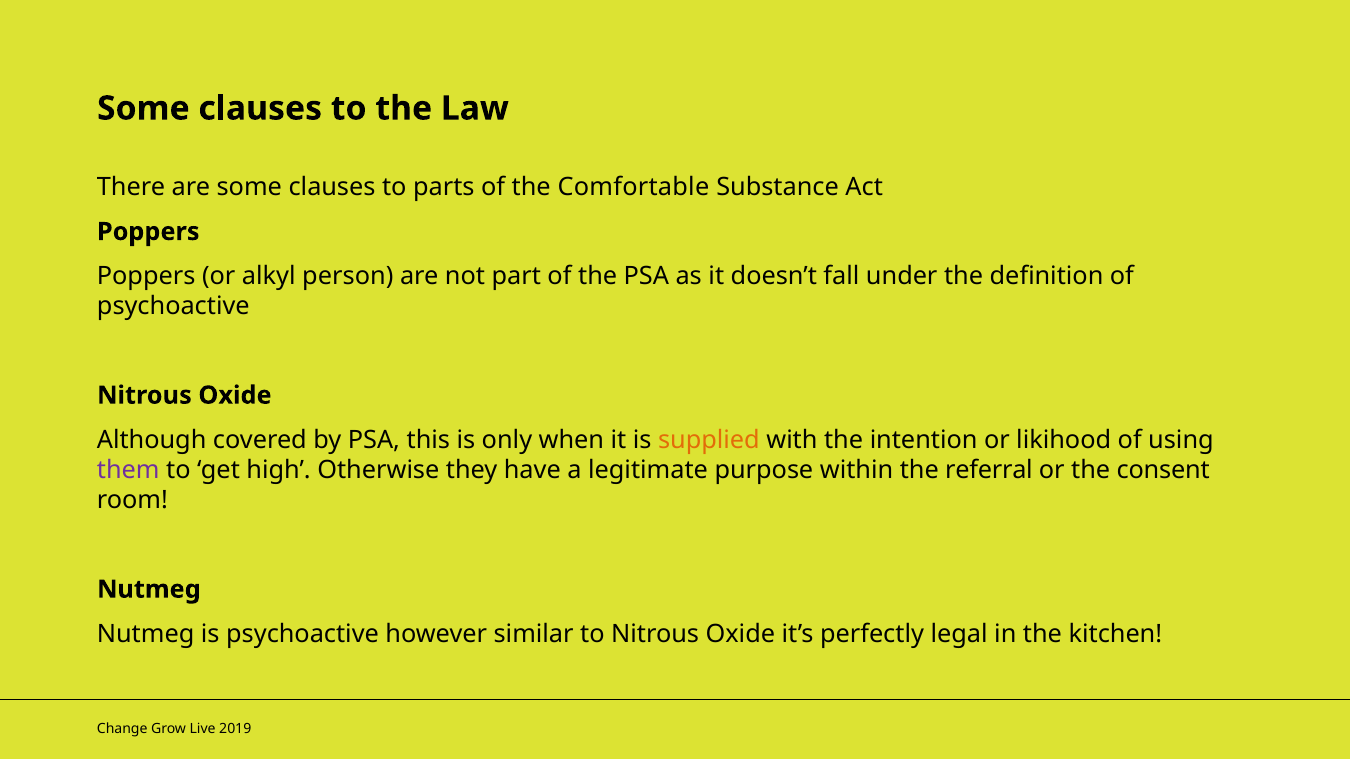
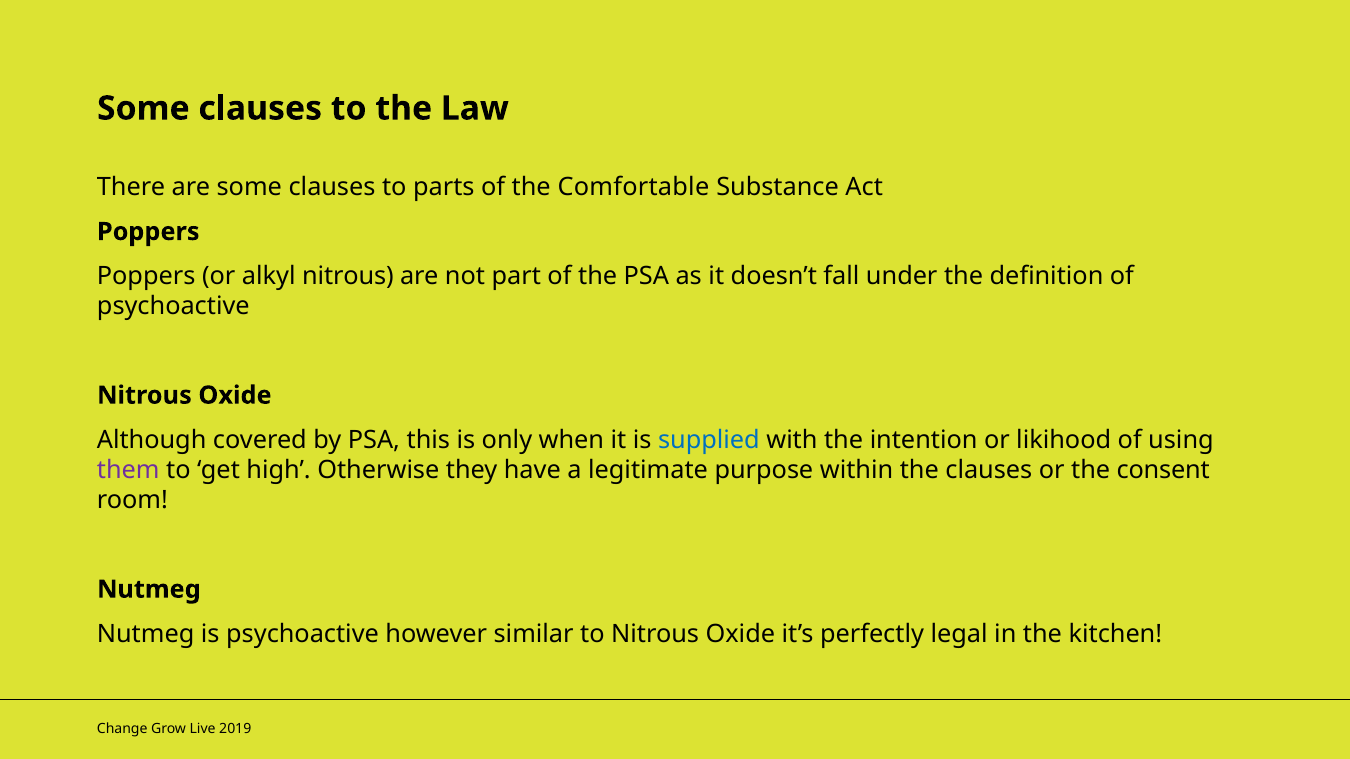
alkyl person: person -> nitrous
supplied colour: orange -> blue
the referral: referral -> clauses
